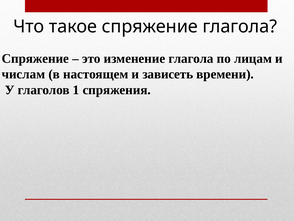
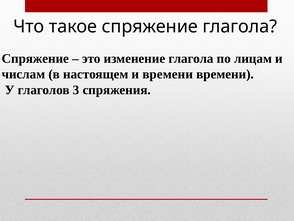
и зависеть: зависеть -> времени
1: 1 -> 3
